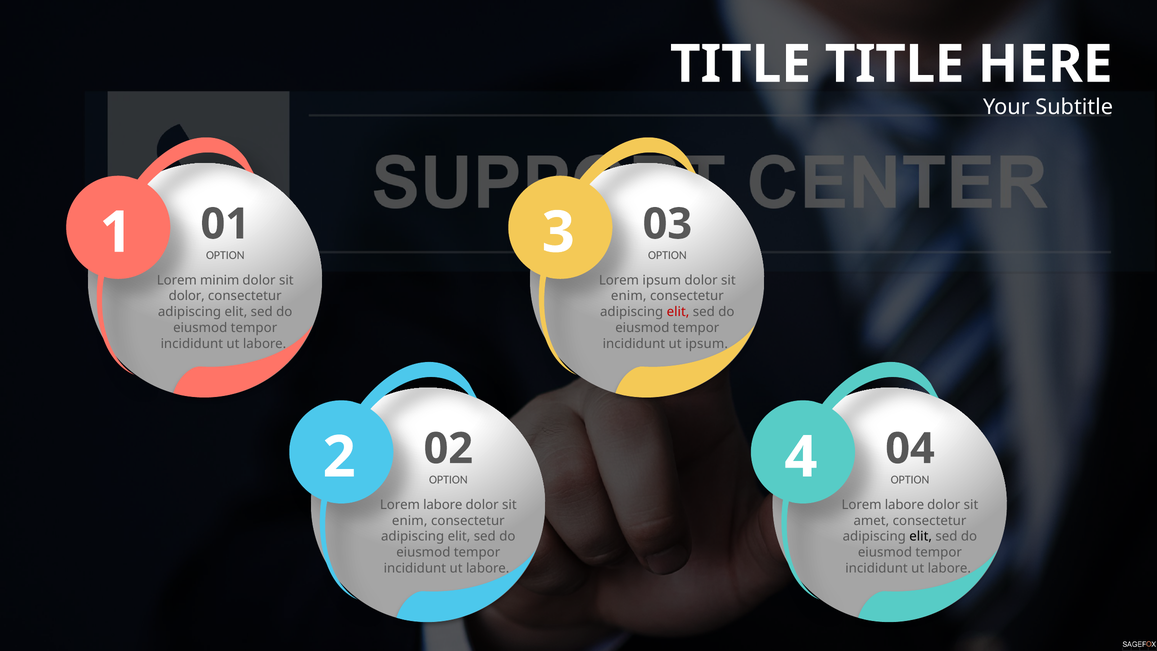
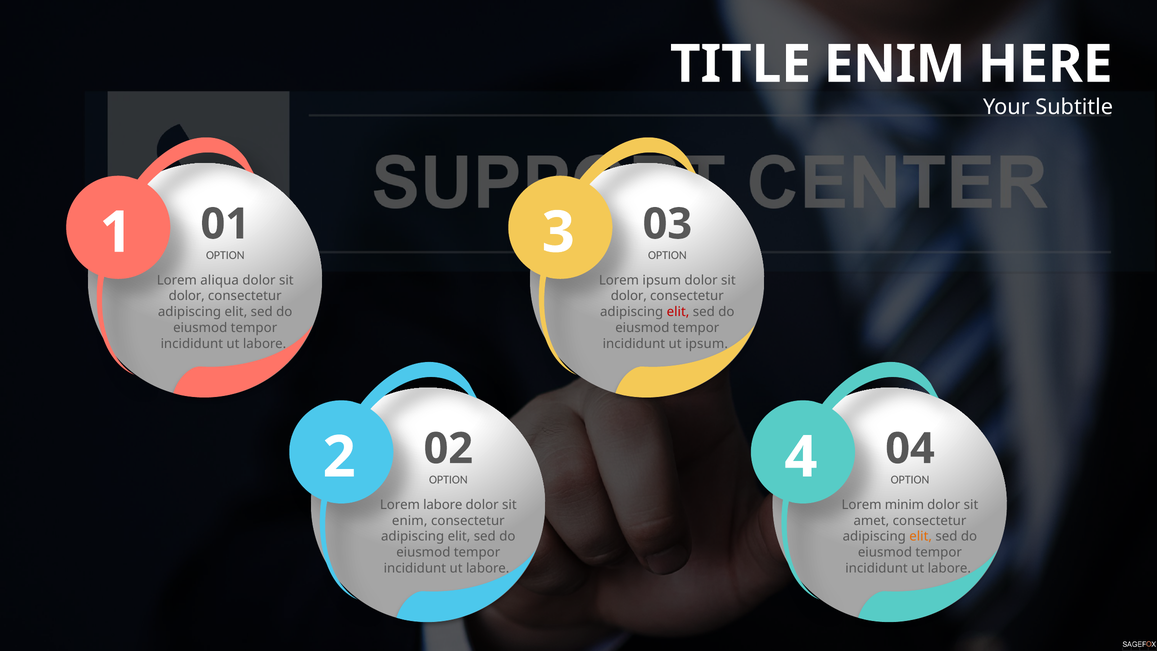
TITLE at (895, 64): TITLE -> ENIM
minim: minim -> aliqua
enim at (629, 296): enim -> dolor
labore at (904, 505): labore -> minim
elit at (921, 536) colour: black -> orange
